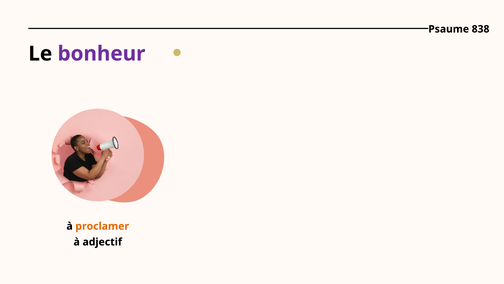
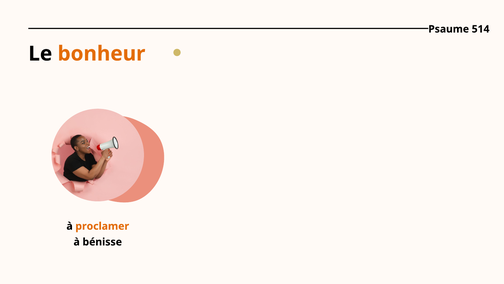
838: 838 -> 514
bonheur colour: purple -> orange
adjectif: adjectif -> bénisse
